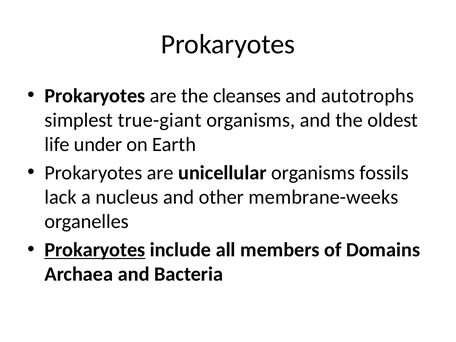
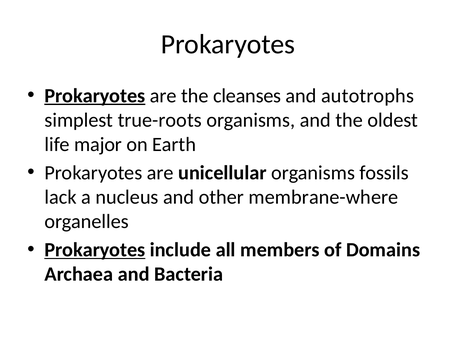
Prokaryotes at (95, 96) underline: none -> present
true-giant: true-giant -> true-roots
under: under -> major
membrane-weeks: membrane-weeks -> membrane-where
